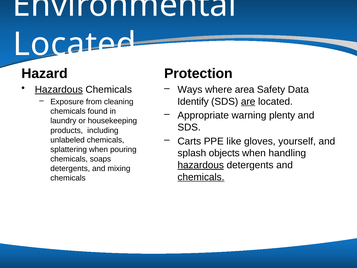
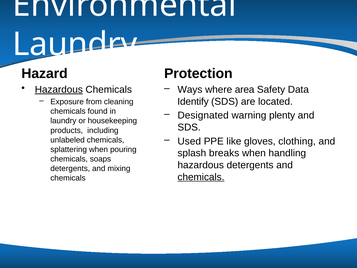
Located at (75, 44): Located -> Laundry
are underline: present -> none
Appropriate: Appropriate -> Designated
Carts: Carts -> Used
yourself: yourself -> clothing
objects: objects -> breaks
hazardous at (201, 165) underline: present -> none
